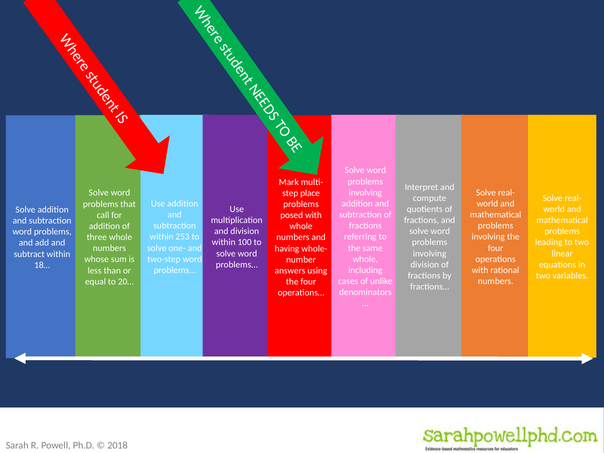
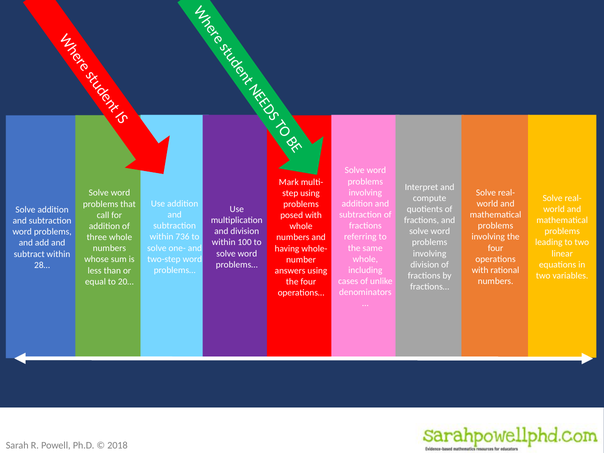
place at (310, 193): place -> using
253: 253 -> 736
18…: 18… -> 28…
